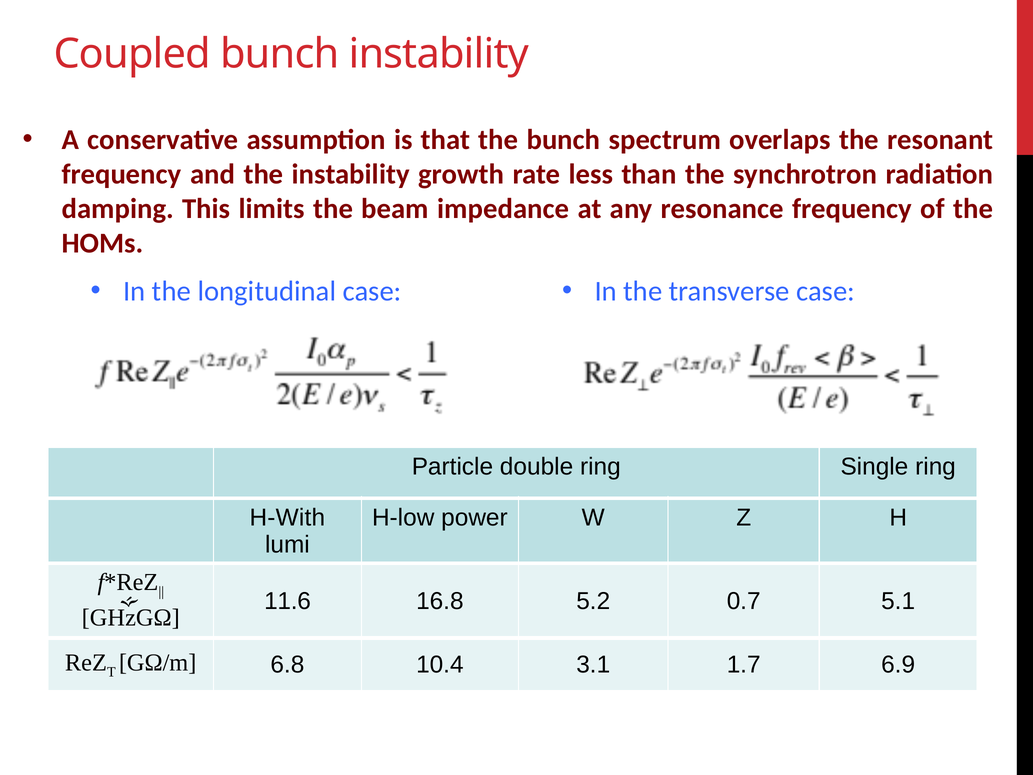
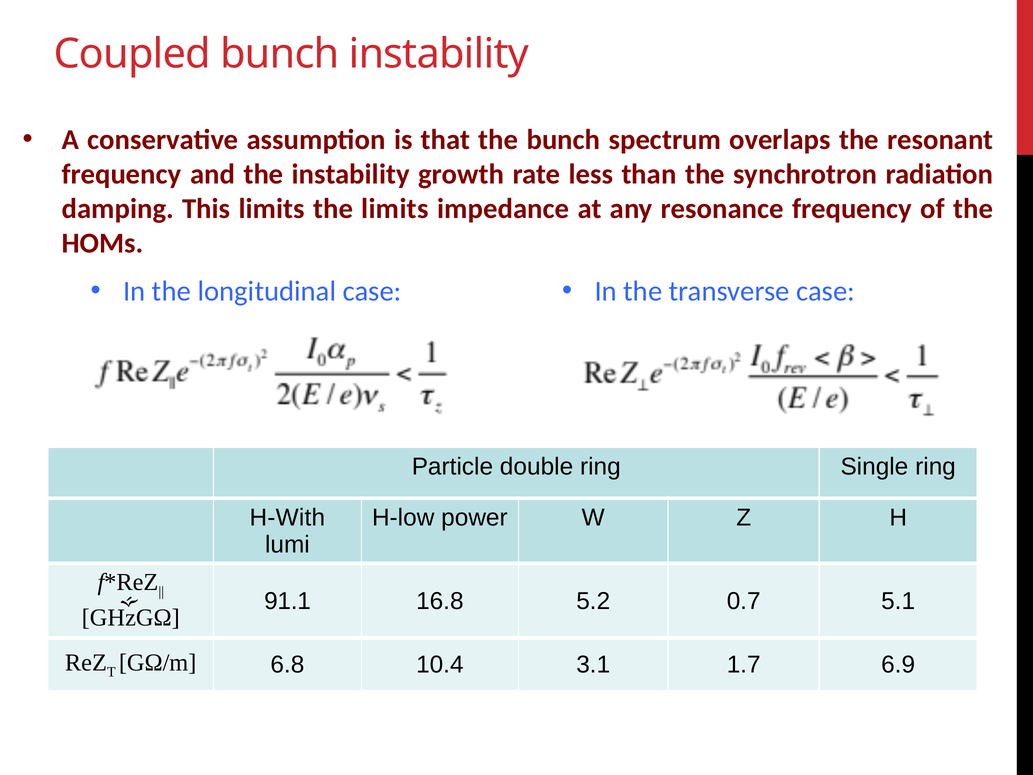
the beam: beam -> limits
11.6: 11.6 -> 91.1
